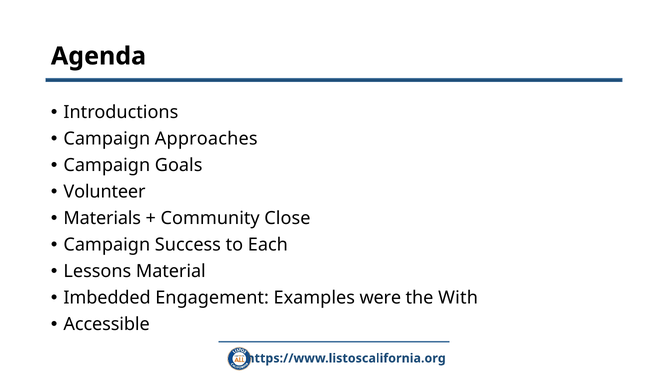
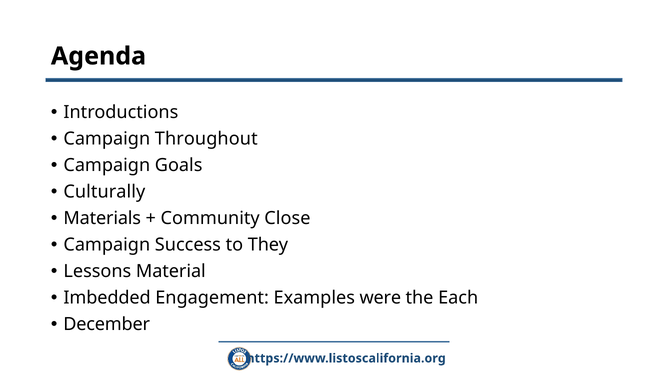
Approaches: Approaches -> Throughout
Volunteer: Volunteer -> Culturally
Each: Each -> They
With: With -> Each
Accessible: Accessible -> December
